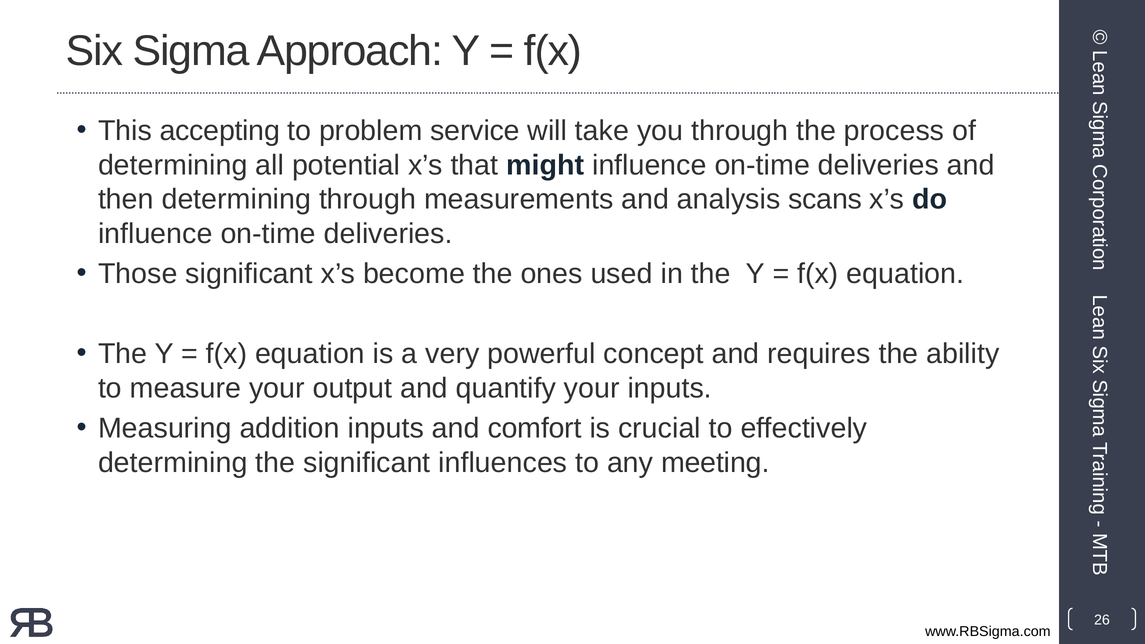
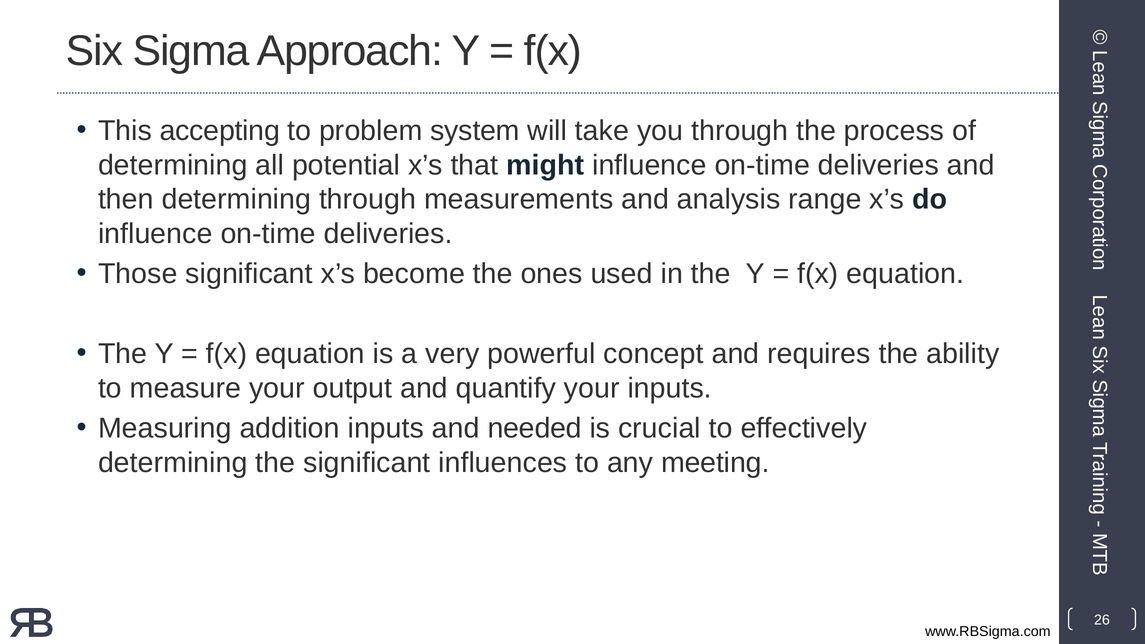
service: service -> system
scans: scans -> range
comfort: comfort -> needed
